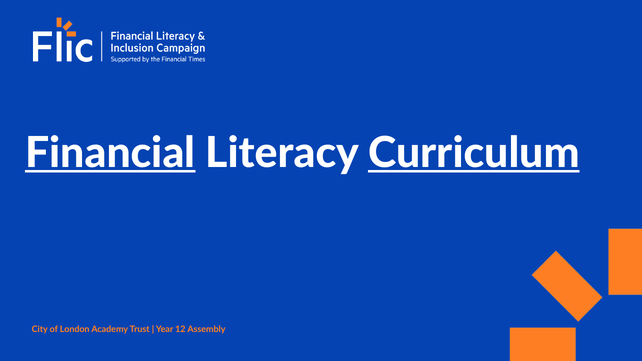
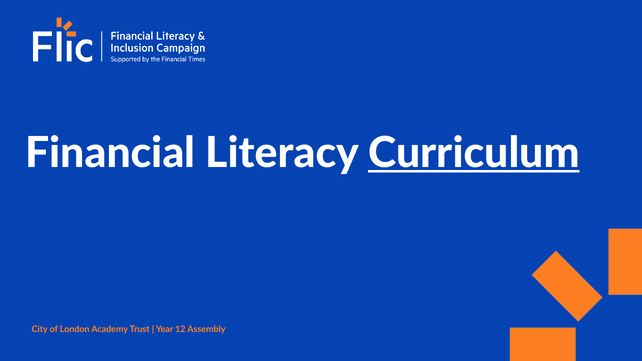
Financial underline: present -> none
